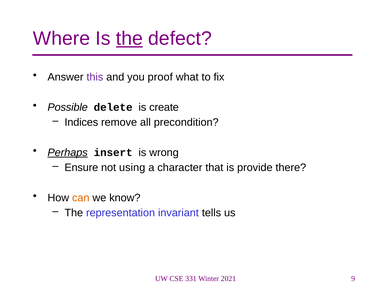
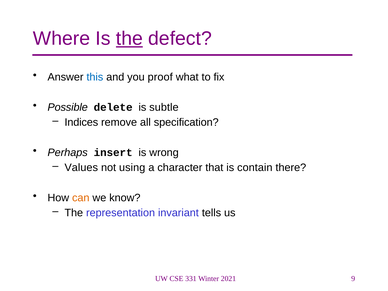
this colour: purple -> blue
create: create -> subtle
precondition: precondition -> specification
Perhaps underline: present -> none
Ensure: Ensure -> Values
provide: provide -> contain
